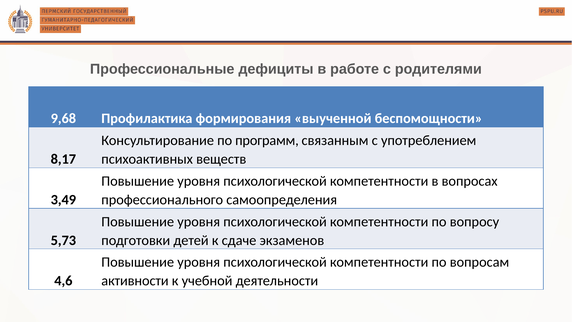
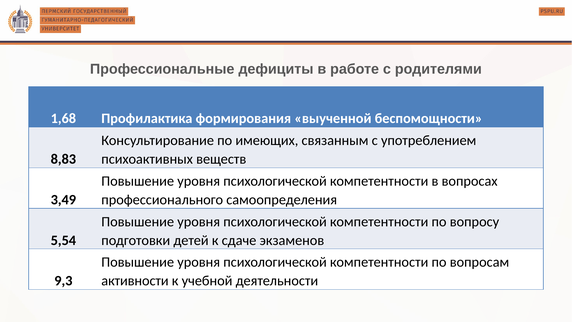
9,68: 9,68 -> 1,68
программ: программ -> имеющих
8,17: 8,17 -> 8,83
5,73: 5,73 -> 5,54
4,6: 4,6 -> 9,3
